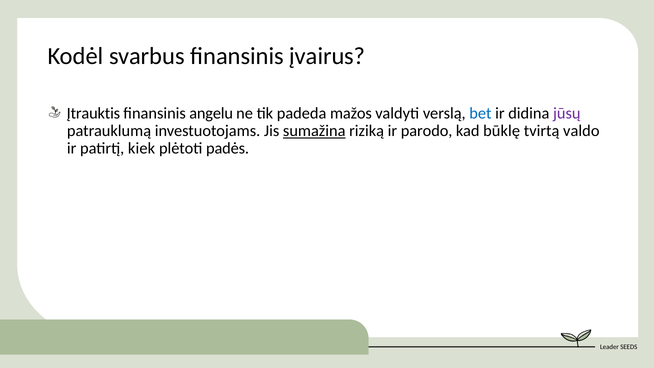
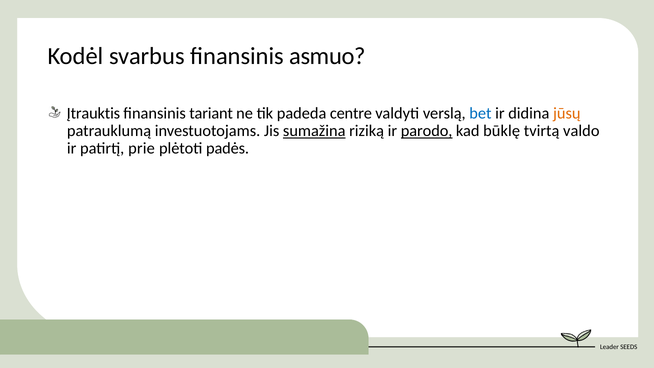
įvairus: įvairus -> asmuo
angelu: angelu -> tariant
mažos: mažos -> centre
jūsų colour: purple -> orange
parodo underline: none -> present
kiek: kiek -> prie
